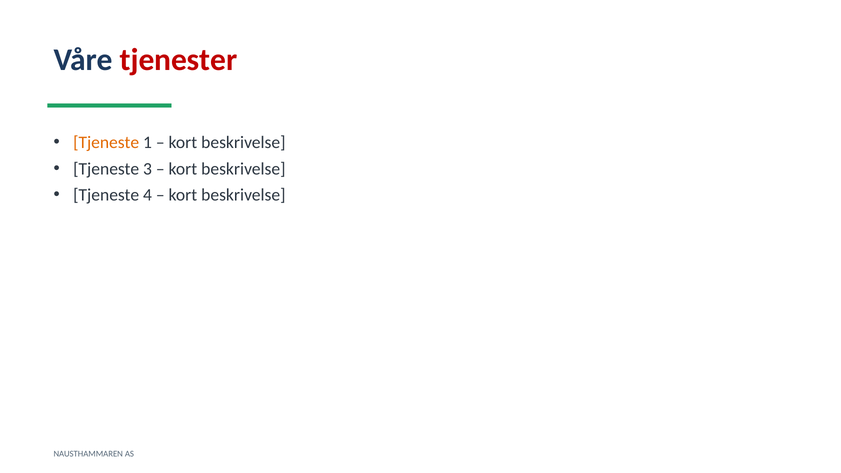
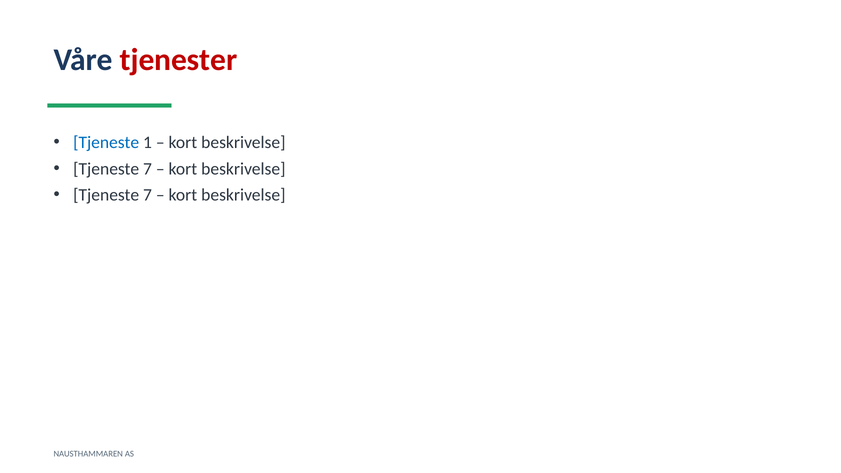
Tjeneste at (106, 142) colour: orange -> blue
3 at (147, 169): 3 -> 7
4 at (147, 195): 4 -> 7
